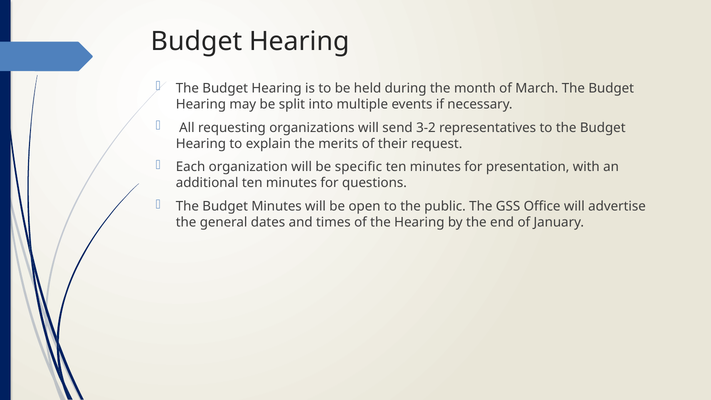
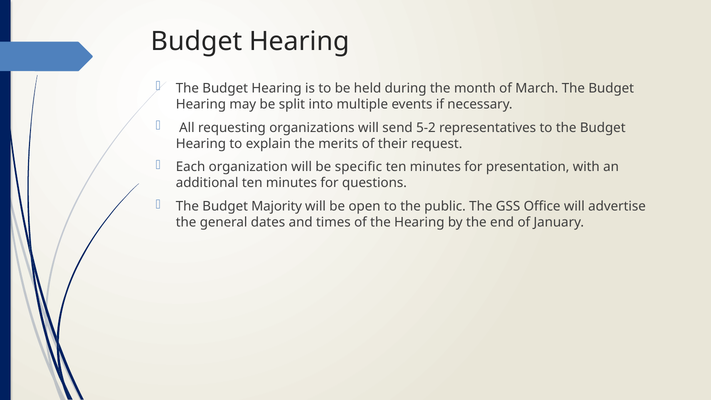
3-2: 3-2 -> 5-2
Budget Minutes: Minutes -> Majority
